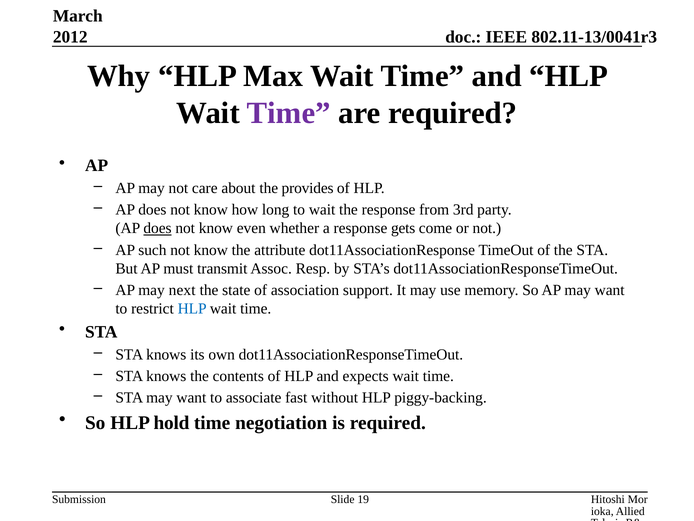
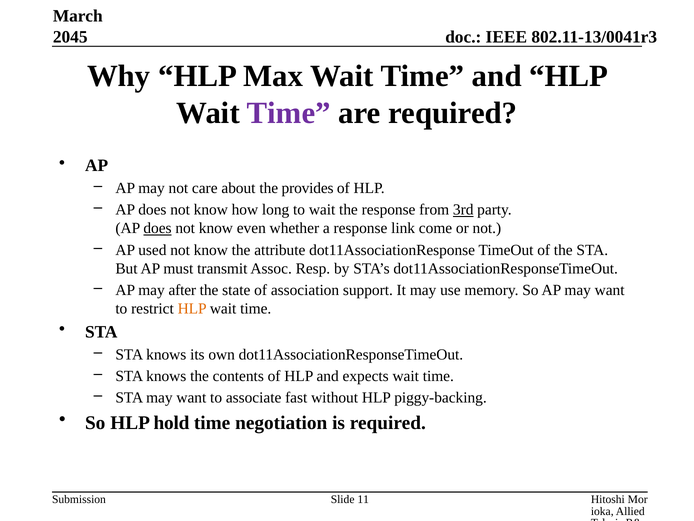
2012: 2012 -> 2045
3rd underline: none -> present
gets: gets -> link
such: such -> used
next: next -> after
HLP at (192, 308) colour: blue -> orange
19: 19 -> 11
